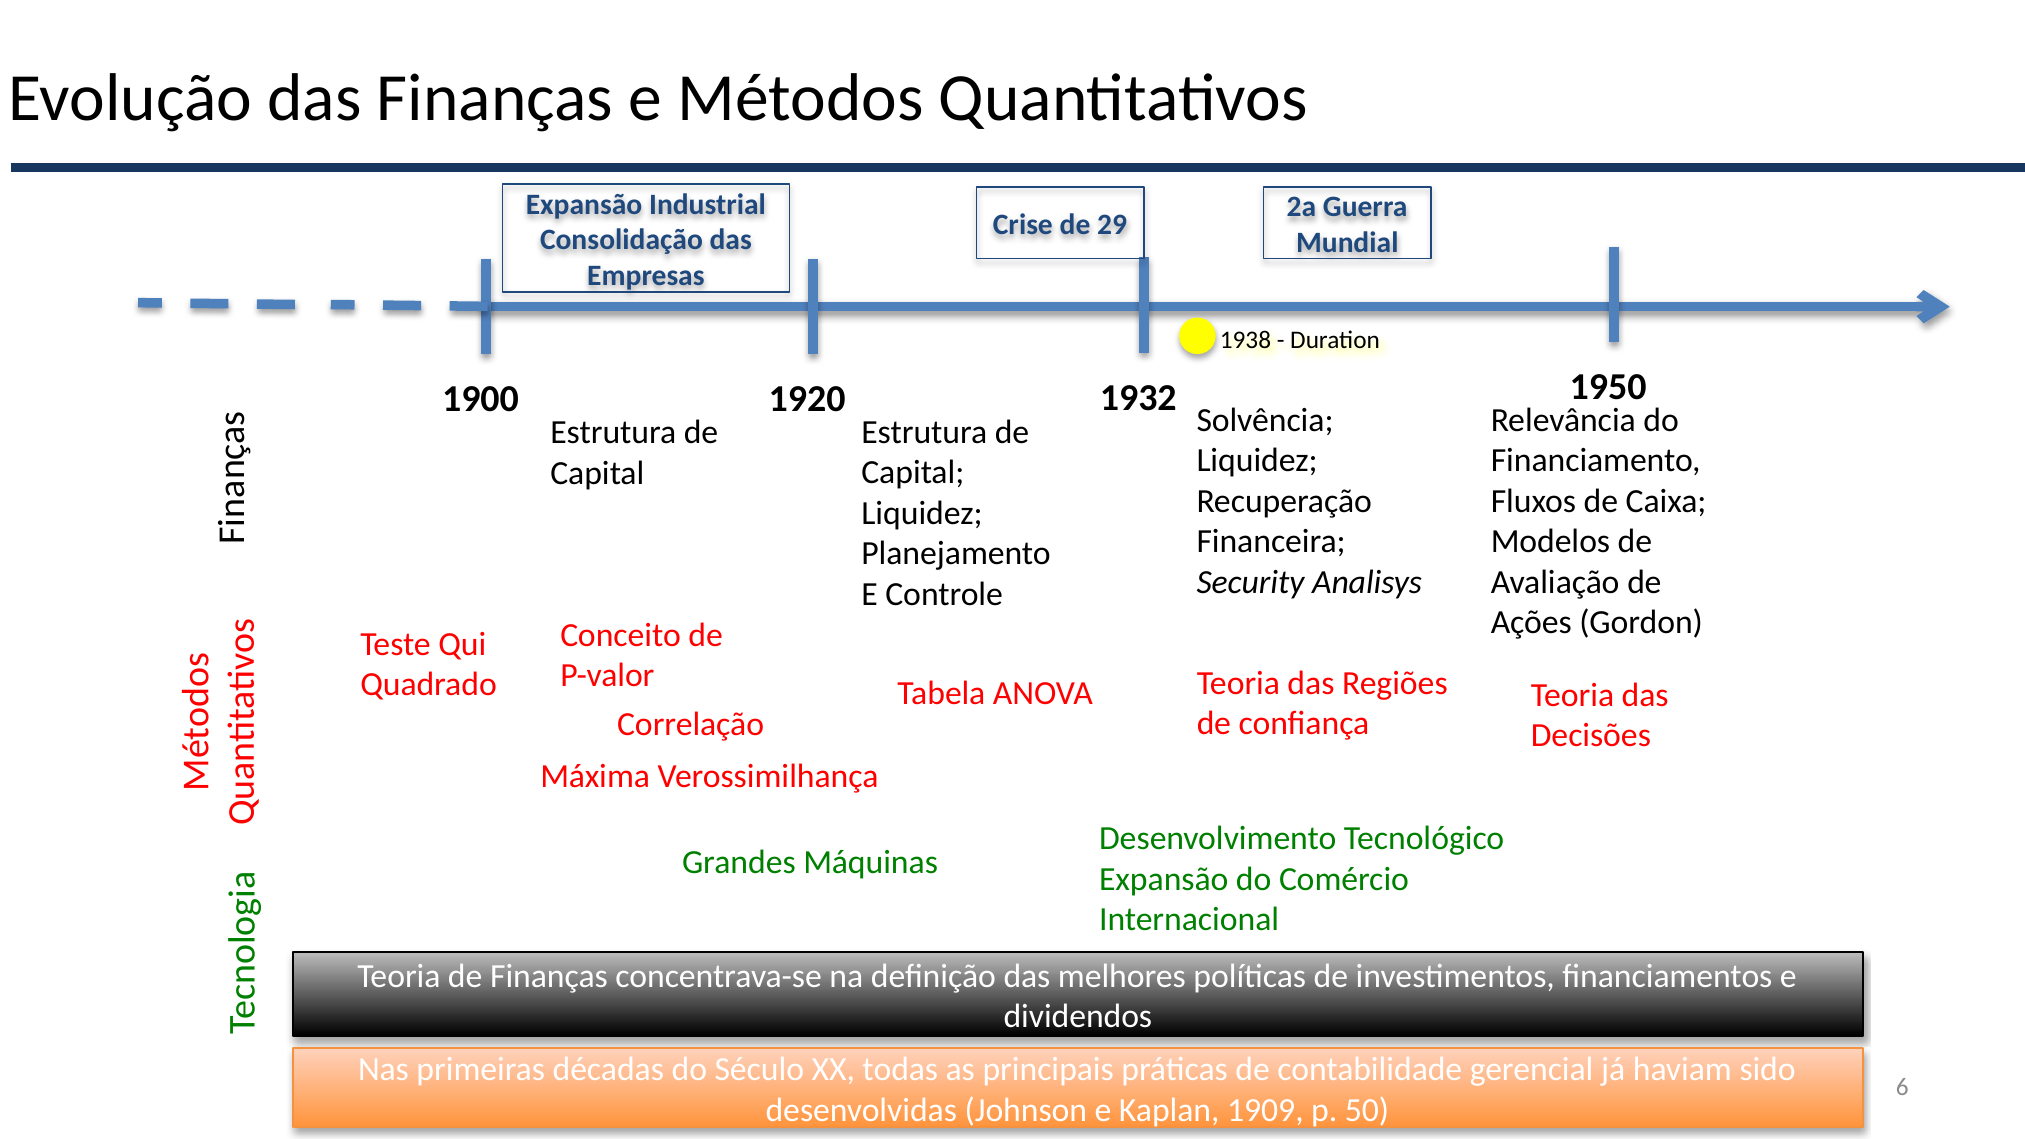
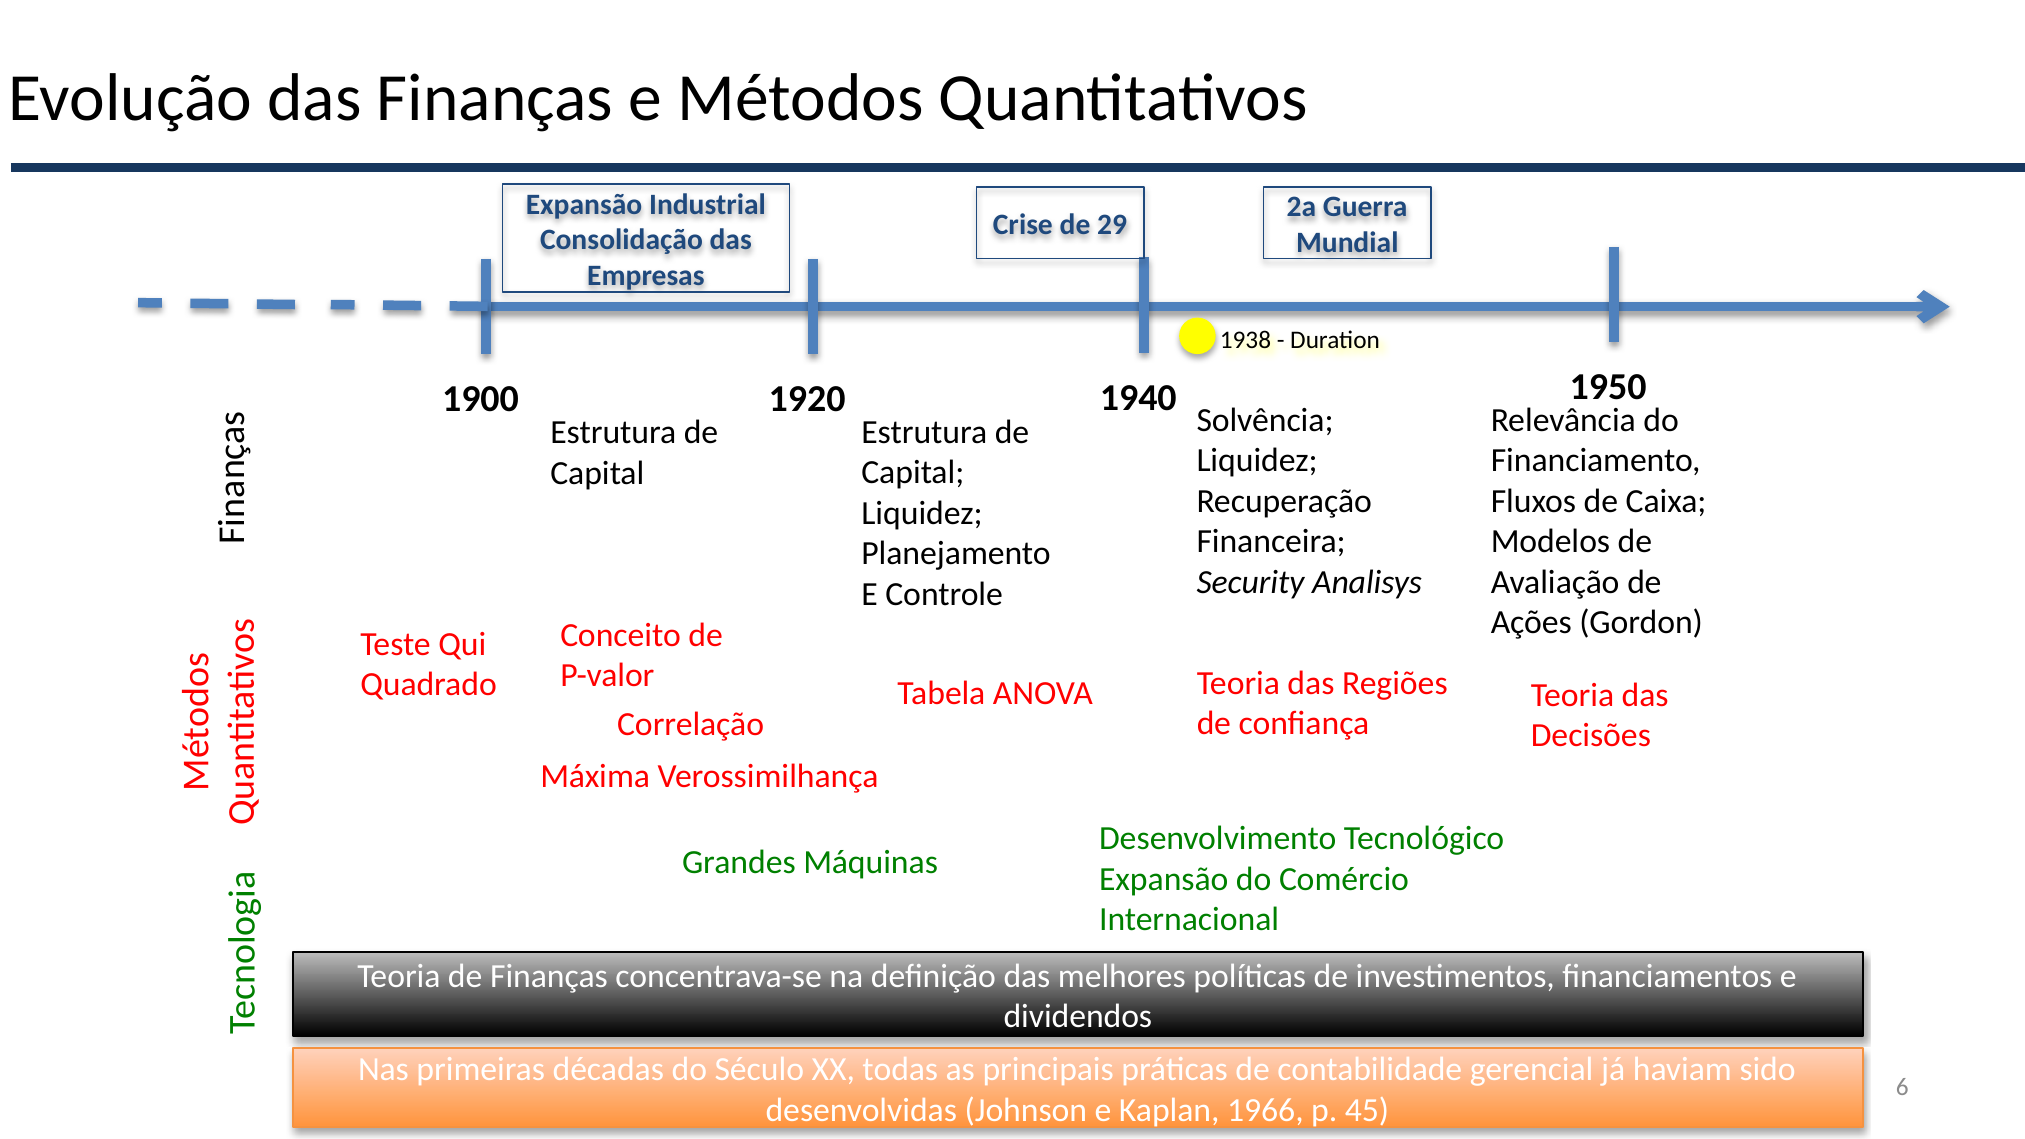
1932: 1932 -> 1940
1909: 1909 -> 1966
50: 50 -> 45
